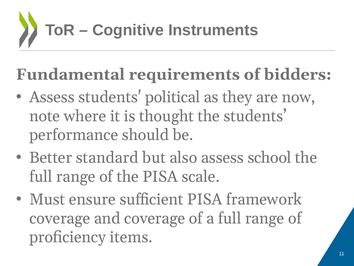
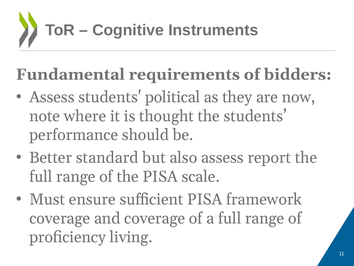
school: school -> report
items: items -> living
